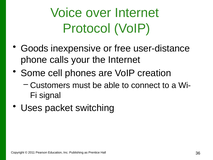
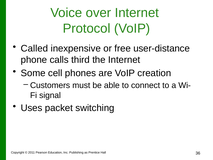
Goods: Goods -> Called
your: your -> third
